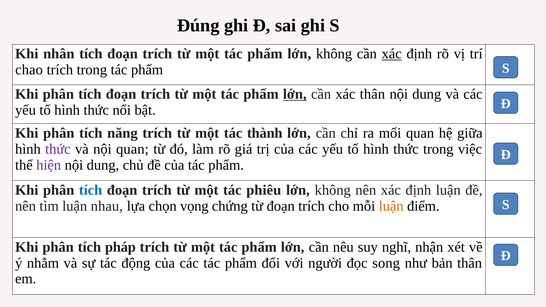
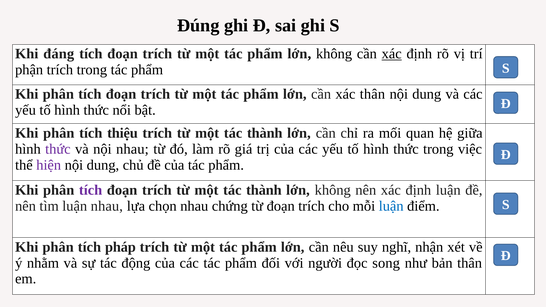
nhân: nhân -> đáng
chao: chao -> phận
lớn at (295, 94) underline: present -> none
năng: năng -> thiệu
nội quan: quan -> nhau
tích at (91, 190) colour: blue -> purple
phiêu at (264, 190): phiêu -> thành
chọn vọng: vọng -> nhau
luận at (391, 206) colour: orange -> blue
